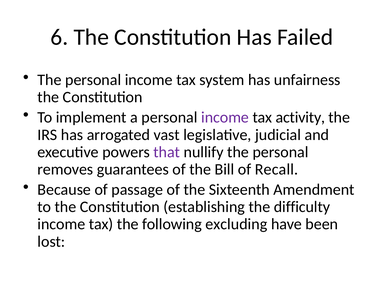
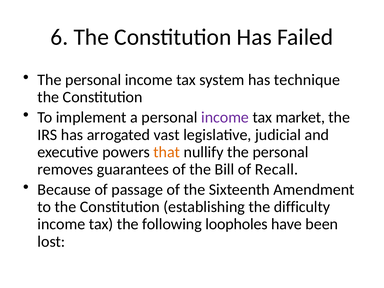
unfairness: unfairness -> technique
activity: activity -> market
that colour: purple -> orange
excluding: excluding -> loopholes
